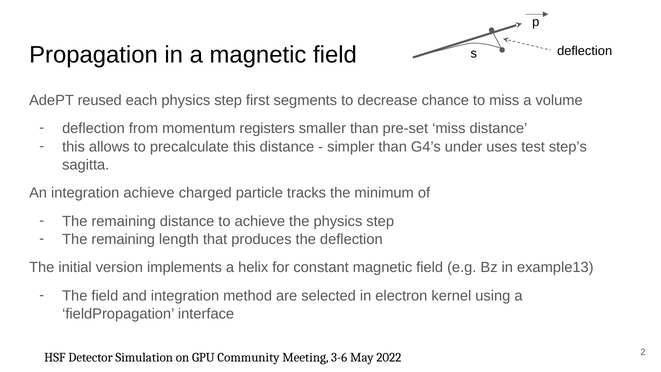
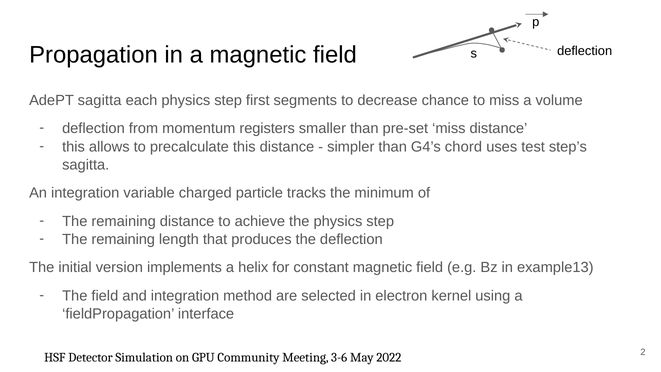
AdePT reused: reused -> sagitta
under: under -> chord
integration achieve: achieve -> variable
